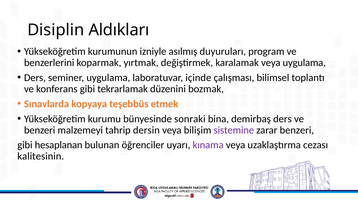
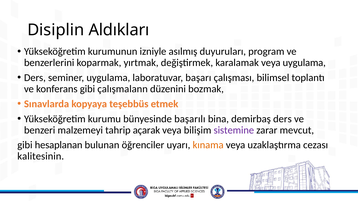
içinde: içinde -> başarı
tekrarlamak: tekrarlamak -> çalışmalann
sonraki: sonraki -> başarılı
dersin: dersin -> açarak
zarar benzeri: benzeri -> mevcut
kınama colour: purple -> orange
